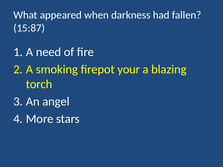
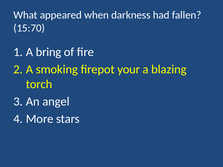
15:87: 15:87 -> 15:70
need: need -> bring
